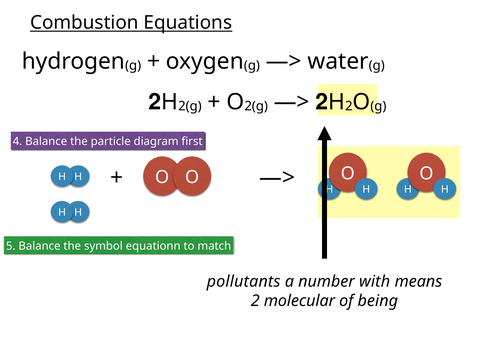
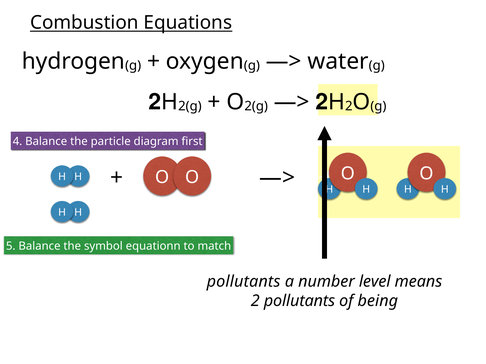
with: with -> level
2 molecular: molecular -> pollutants
